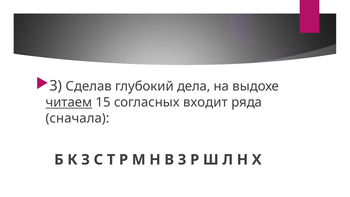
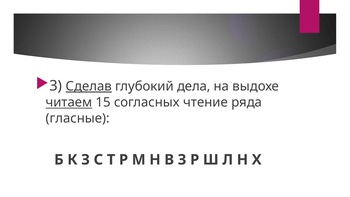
Сделав underline: none -> present
входит: входит -> чтение
сначала: сначала -> гласные
